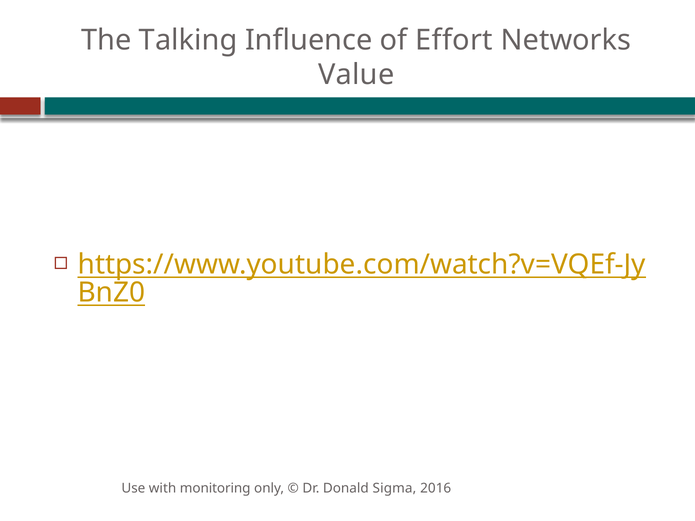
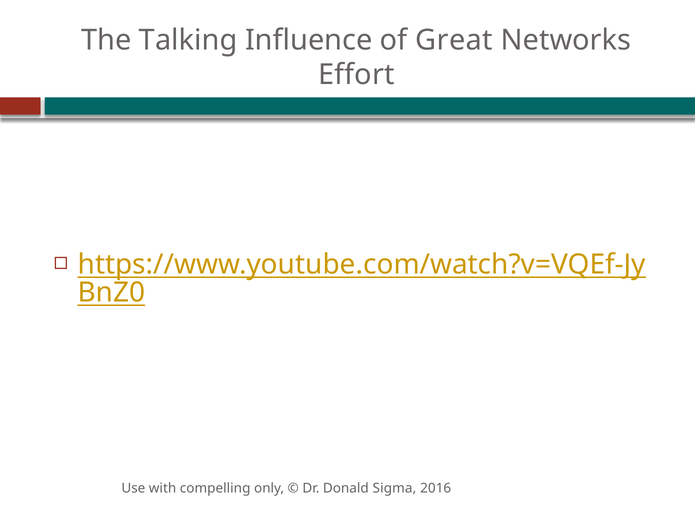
Effort: Effort -> Great
Value: Value -> Effort
monitoring: monitoring -> compelling
